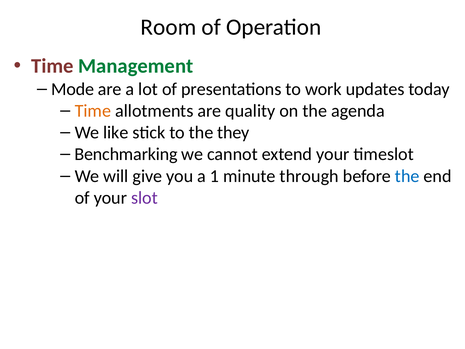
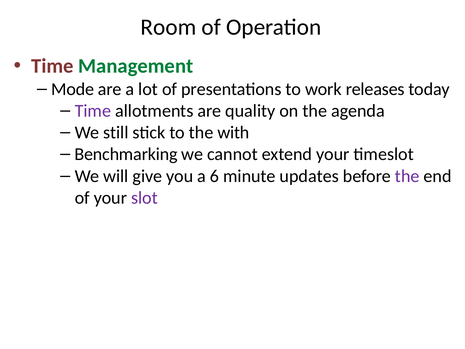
updates: updates -> releases
Time at (93, 111) colour: orange -> purple
like: like -> still
they: they -> with
1: 1 -> 6
through: through -> updates
the at (407, 176) colour: blue -> purple
